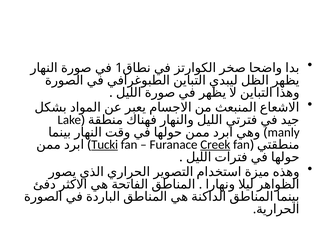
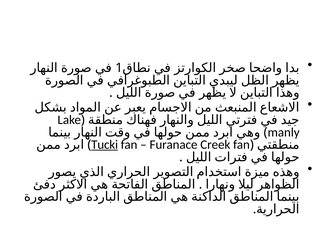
Creek underline: present -> none
